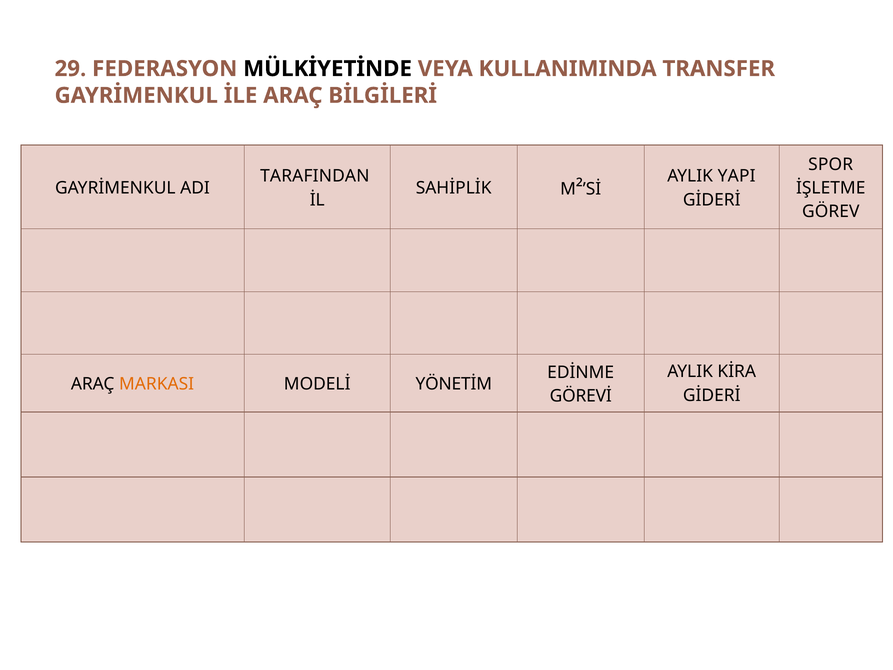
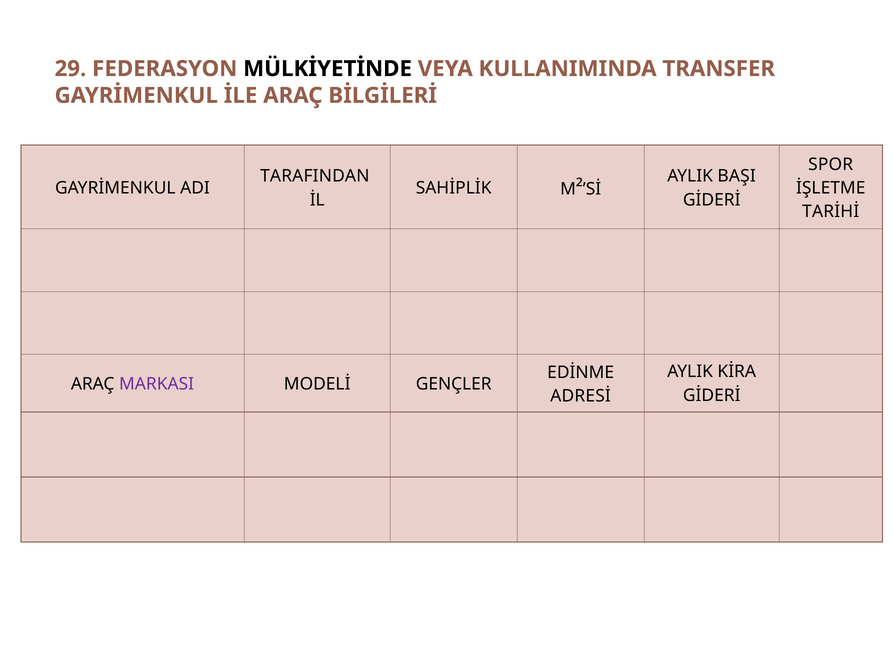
YAPI: YAPI -> BAŞI
GÖREV: GÖREV -> TARİHİ
MARKASI colour: orange -> purple
YÖNETİM: YÖNETİM -> GENÇLER
GÖREVİ: GÖREVİ -> ADRESİ
